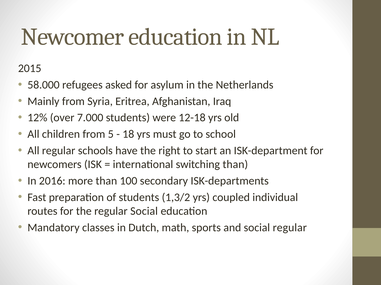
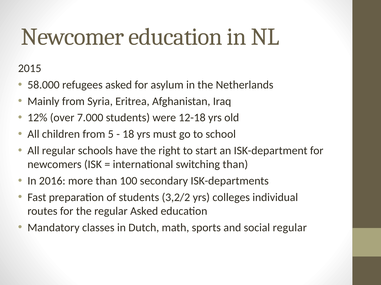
1,3/2: 1,3/2 -> 3,2/2
coupled: coupled -> colleges
regular Social: Social -> Asked
